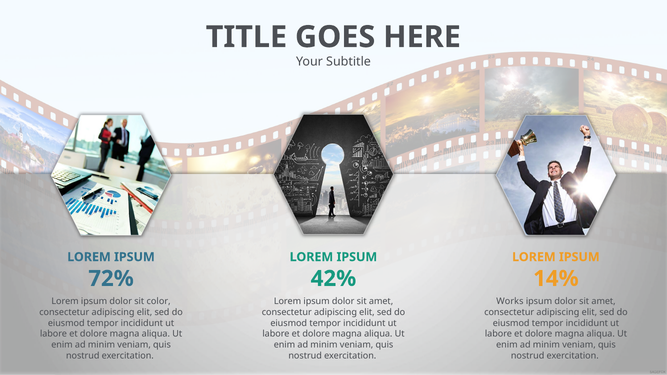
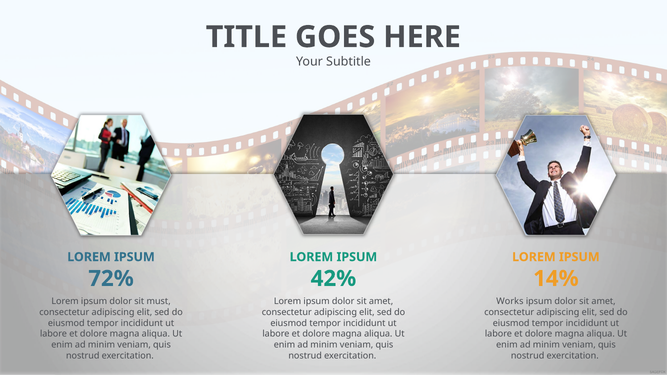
color: color -> must
